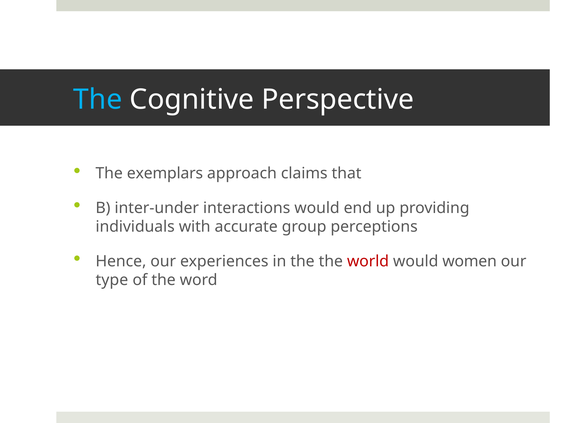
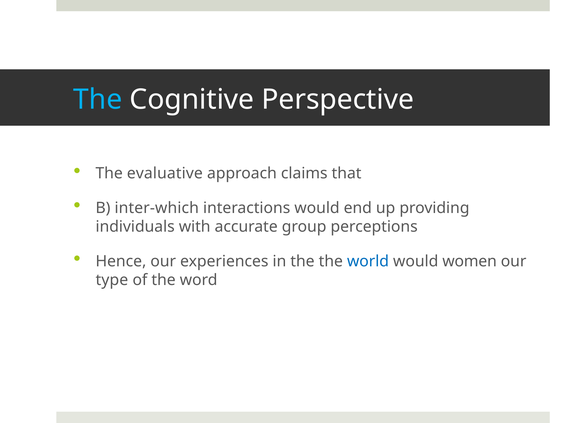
exemplars: exemplars -> evaluative
inter-under: inter-under -> inter-which
world colour: red -> blue
